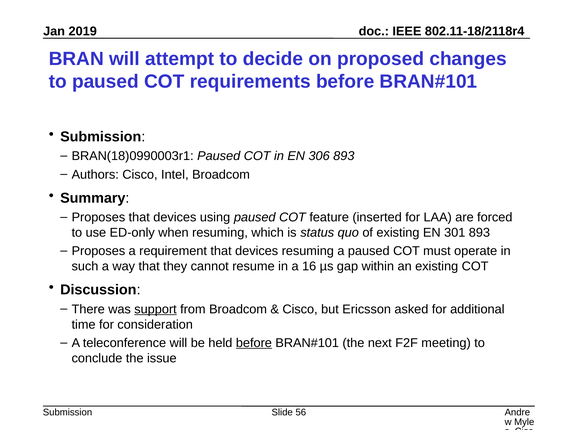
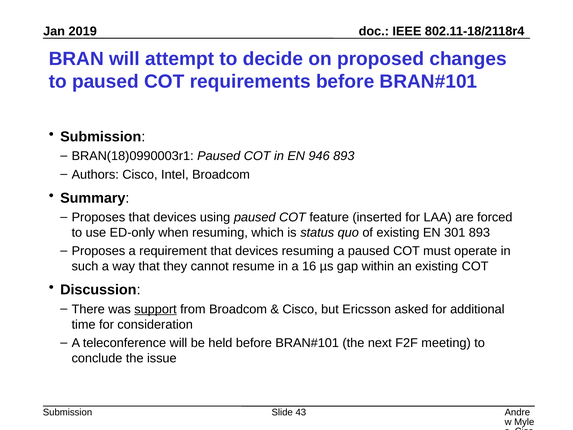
306: 306 -> 946
before at (254, 343) underline: present -> none
56: 56 -> 43
